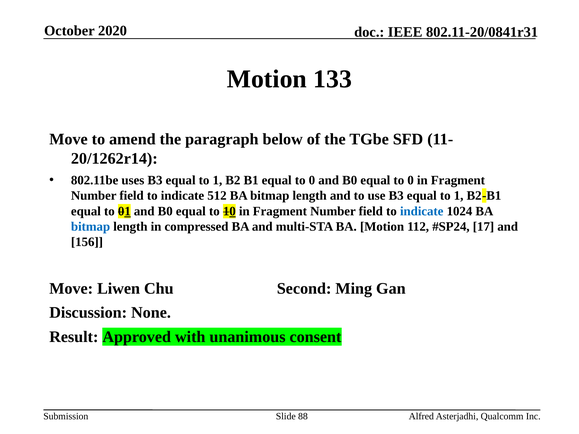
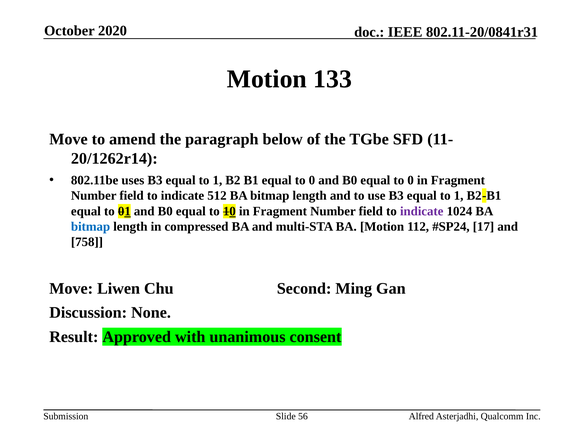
indicate at (422, 211) colour: blue -> purple
156: 156 -> 758
88: 88 -> 56
